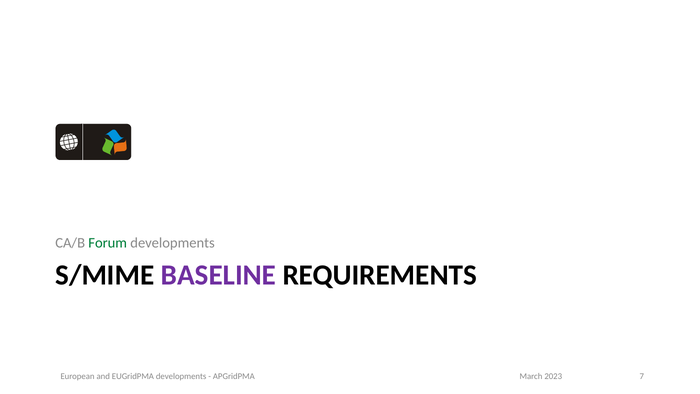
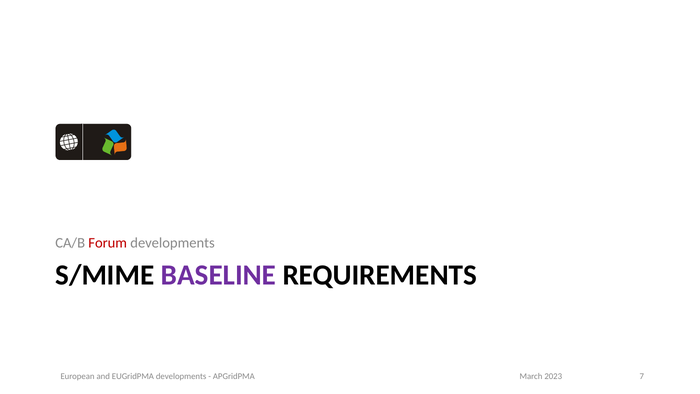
Forum colour: green -> red
